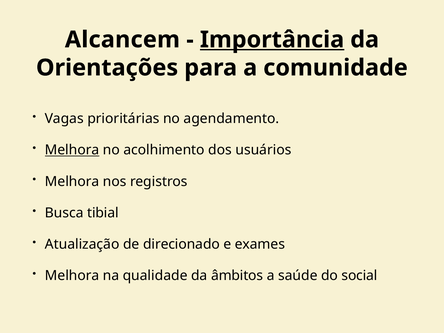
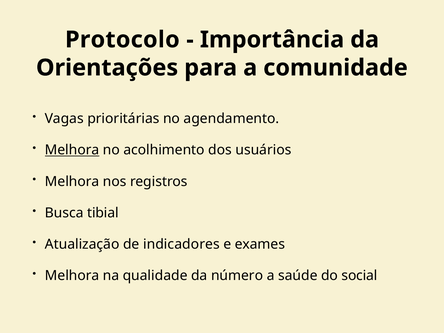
Alcancem: Alcancem -> Protocolo
Importância underline: present -> none
direcionado: direcionado -> indicadores
âmbitos: âmbitos -> número
